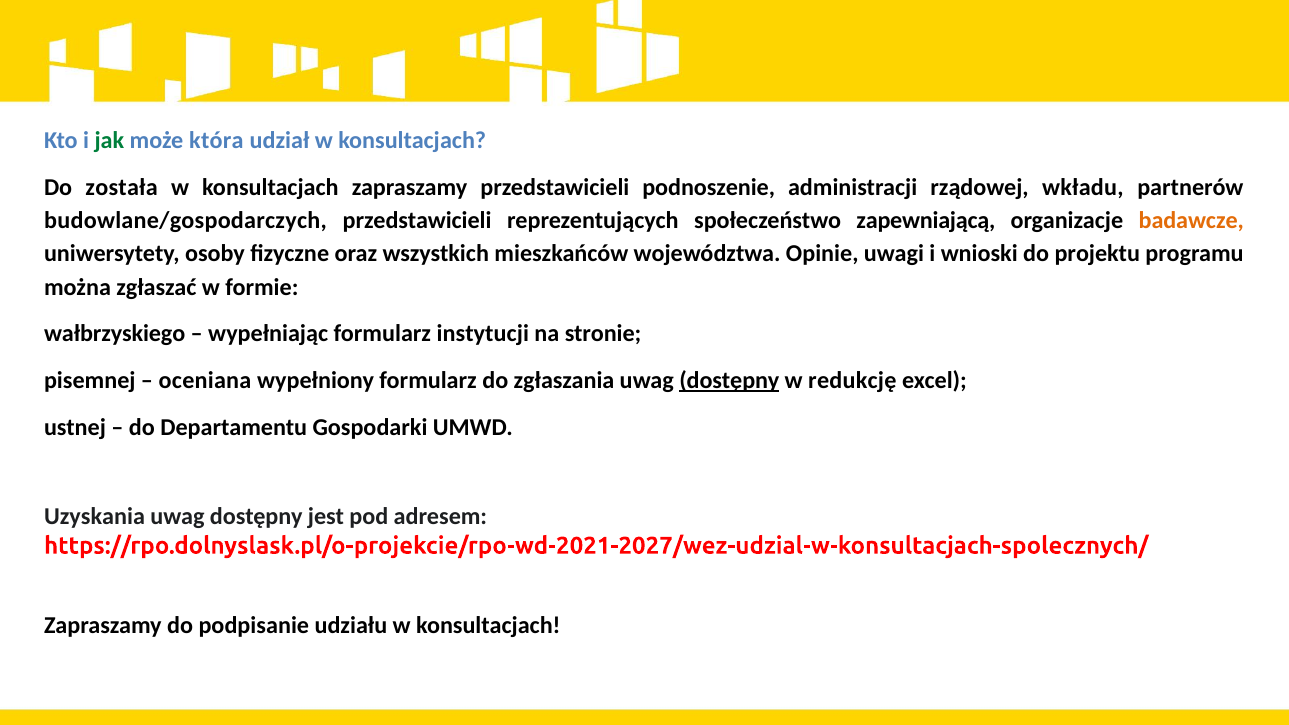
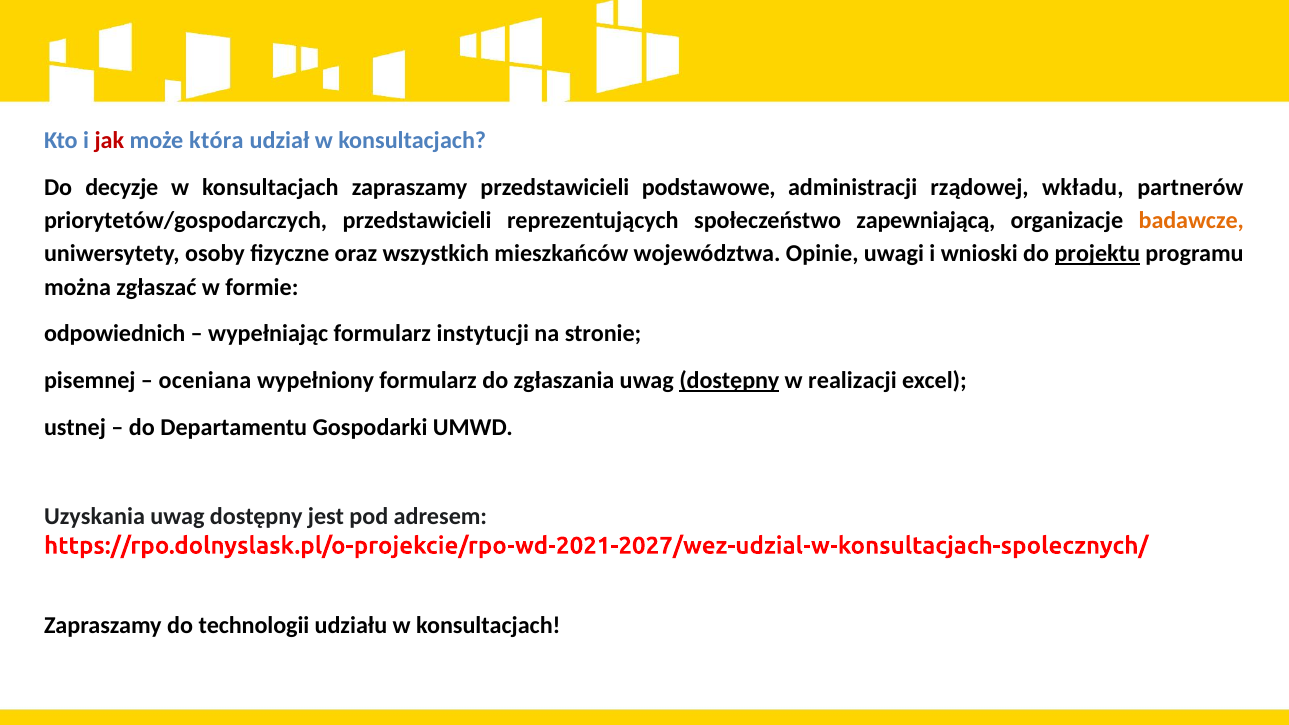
jak colour: green -> red
została: została -> decyzje
podnoszenie: podnoszenie -> podstawowe
budowlane/gospodarczych: budowlane/gospodarczych -> priorytetów/gospodarczych
projektu underline: none -> present
wałbrzyskiego: wałbrzyskiego -> odpowiednich
redukcję: redukcję -> realizacji
podpisanie: podpisanie -> technologii
